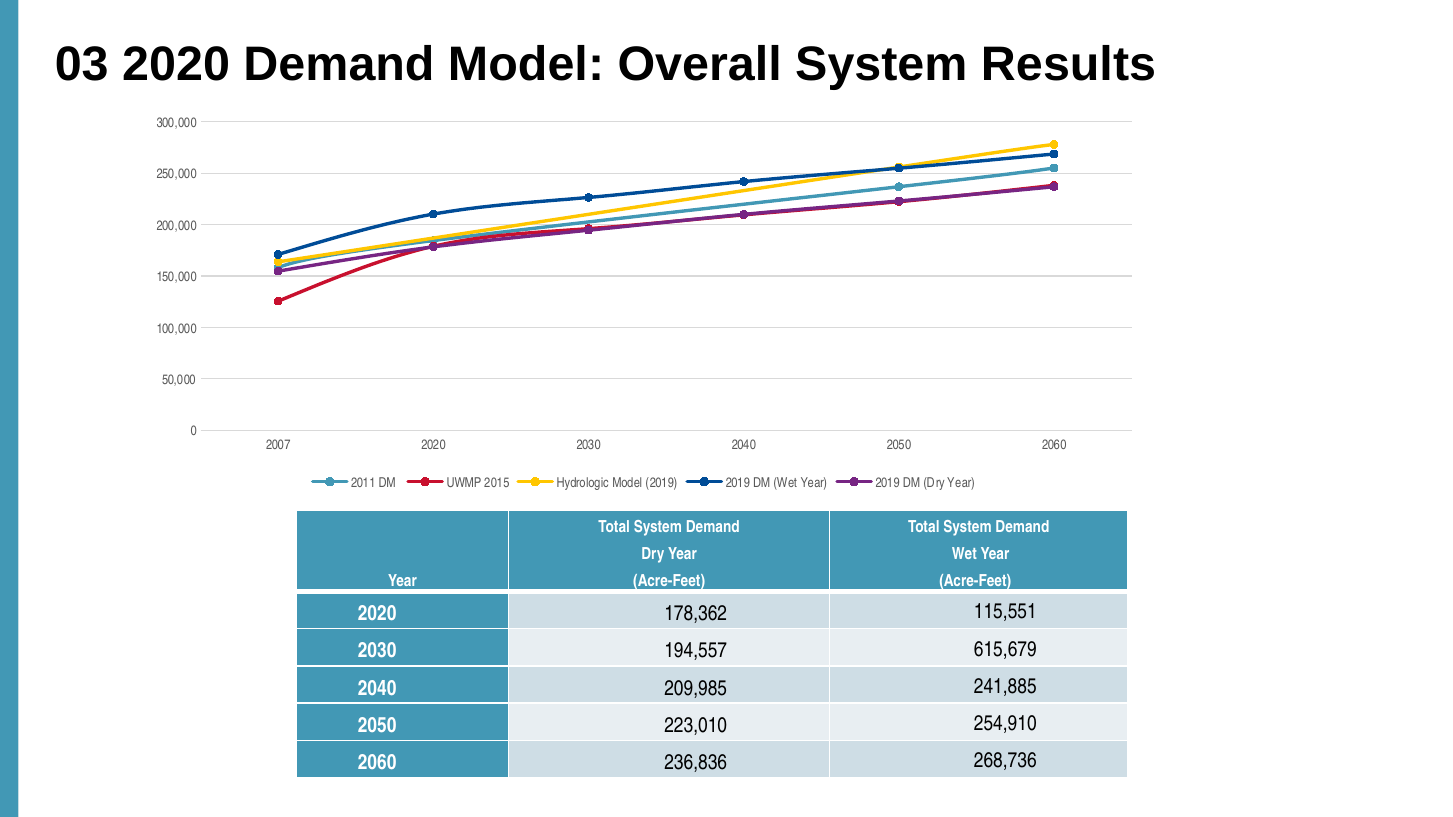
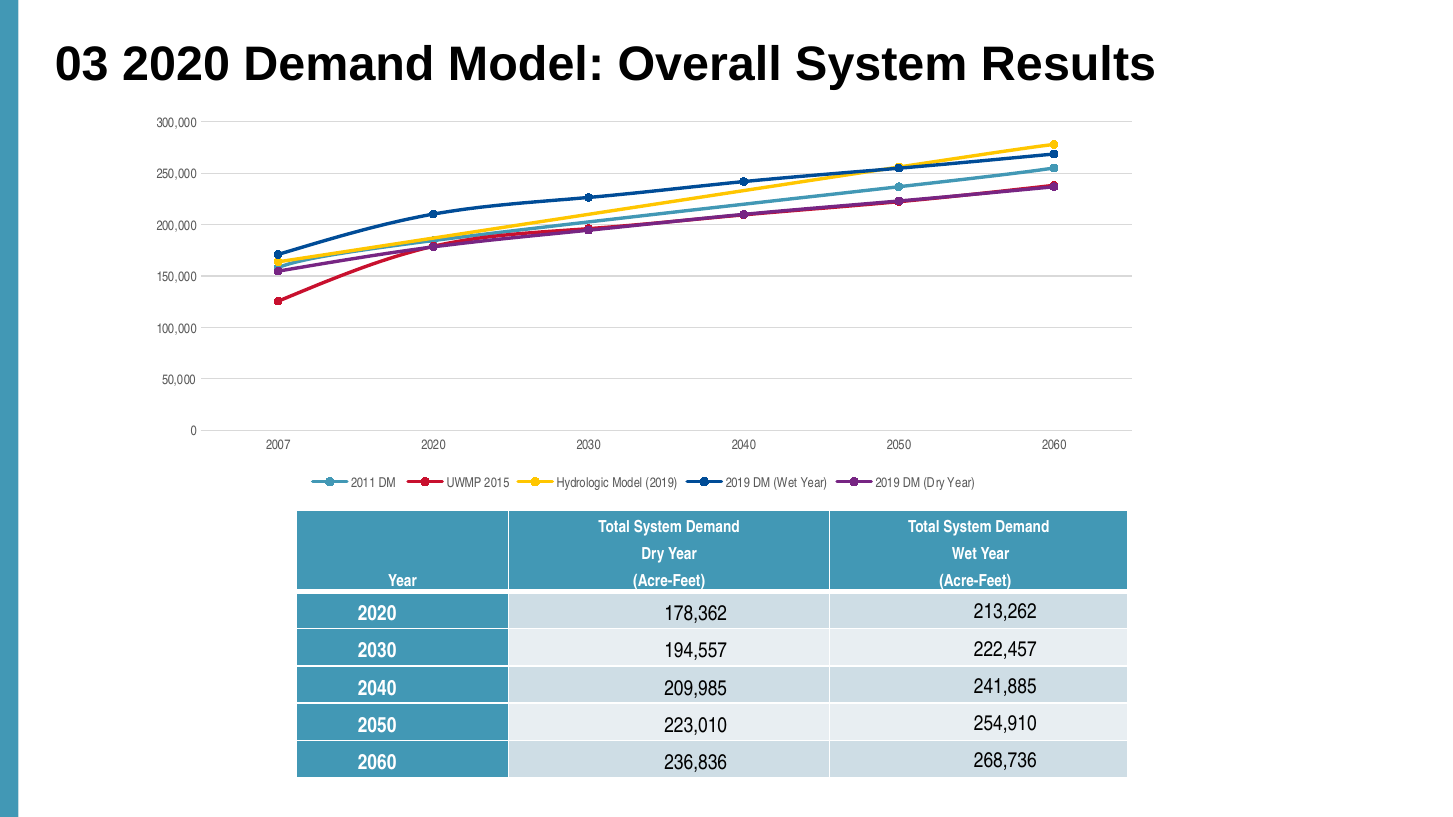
115,551: 115,551 -> 213,262
615,679: 615,679 -> 222,457
